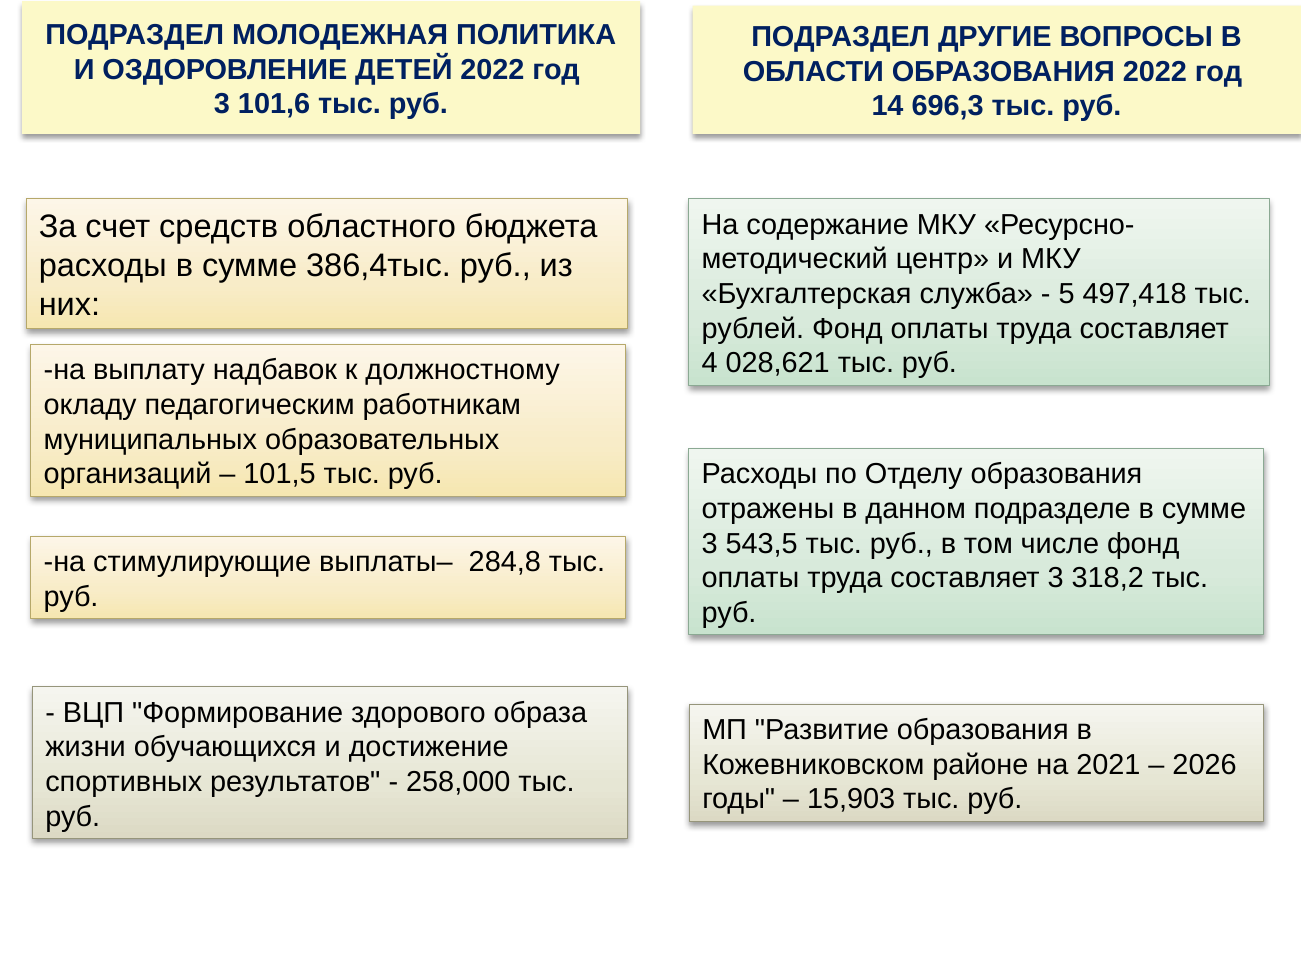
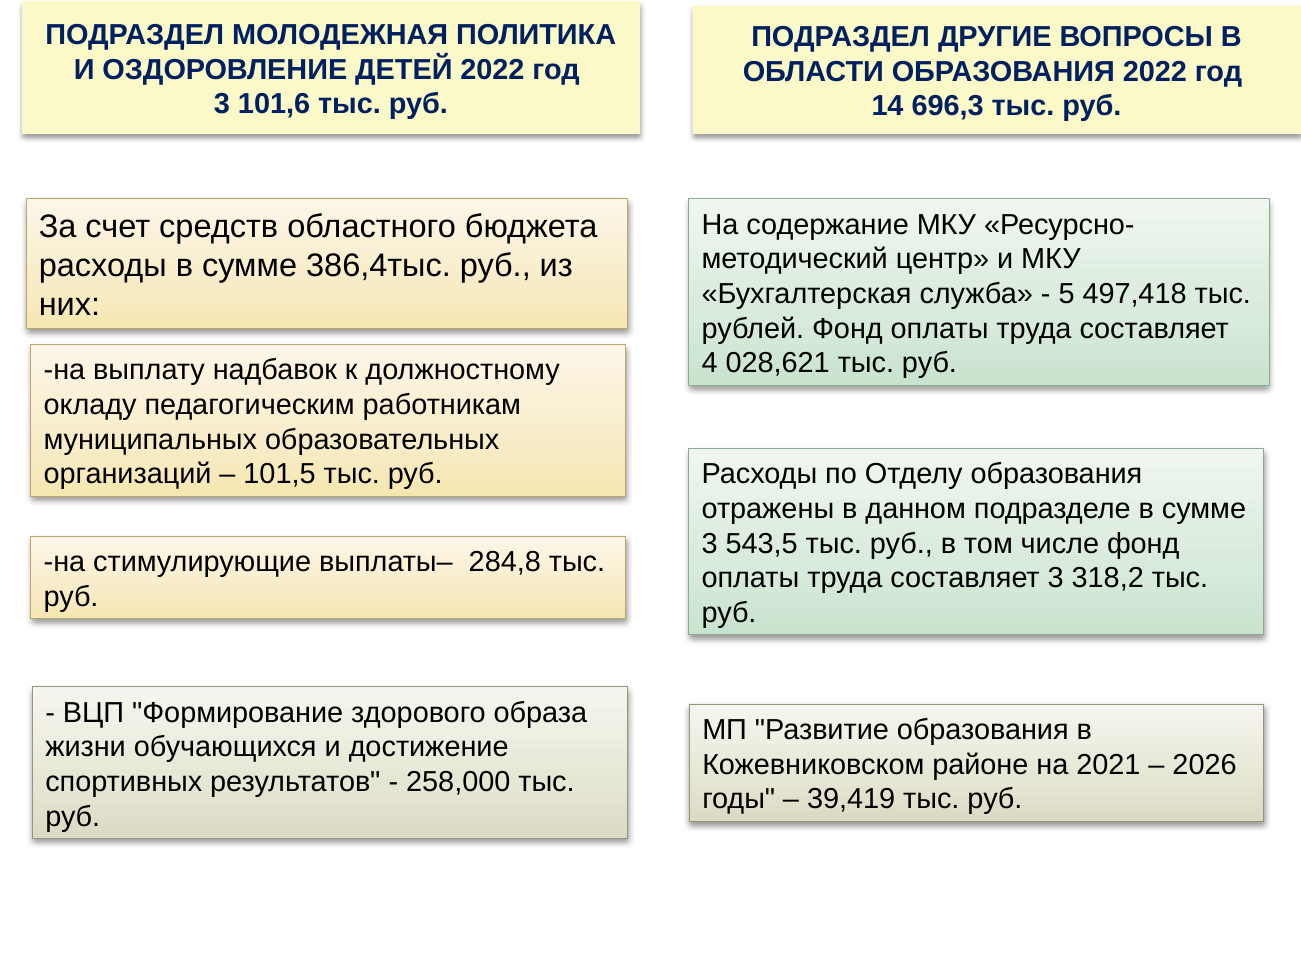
15,903: 15,903 -> 39,419
